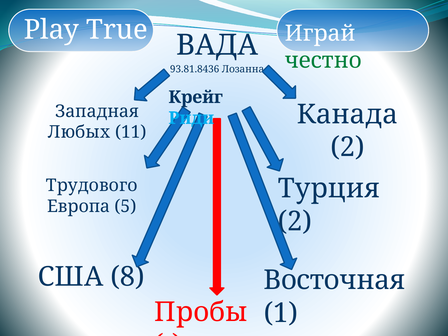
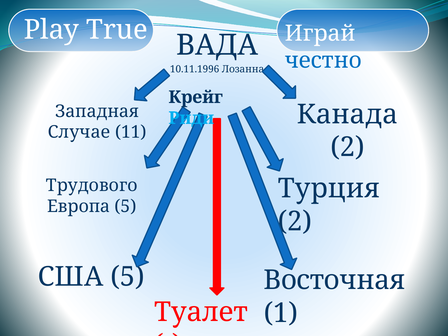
честно colour: green -> blue
93.81.8436: 93.81.8436 -> 10.11.1996
Любых: Любых -> Случае
США 8: 8 -> 5
Пробы: Пробы -> Туалет
